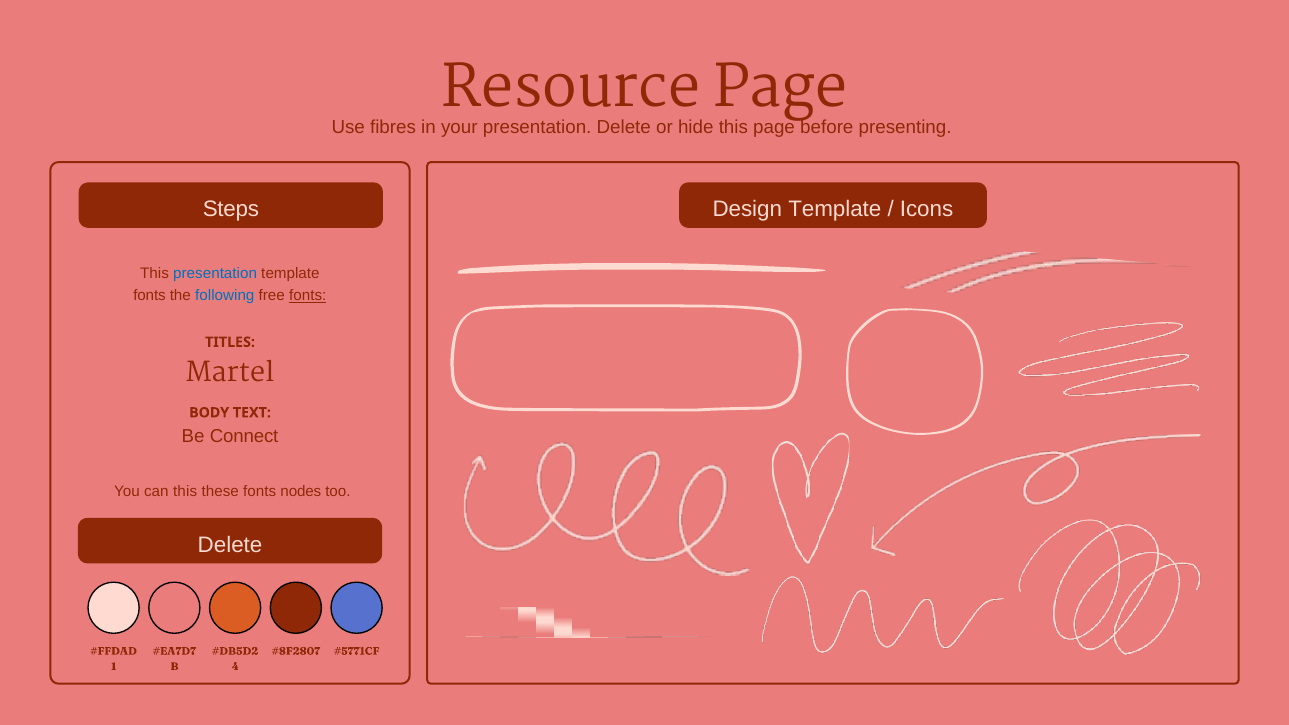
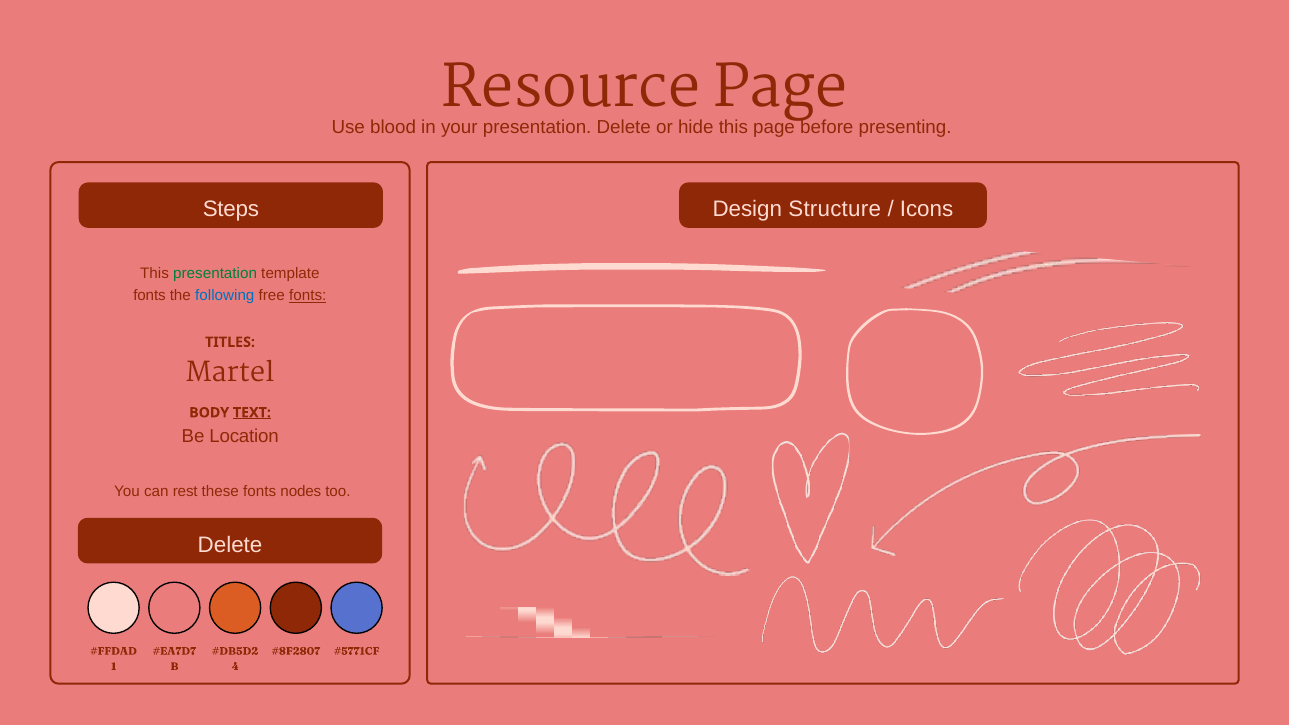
fibres: fibres -> blood
Design Template: Template -> Structure
presentation at (215, 273) colour: blue -> green
TEXT underline: none -> present
Connect: Connect -> Location
can this: this -> rest
